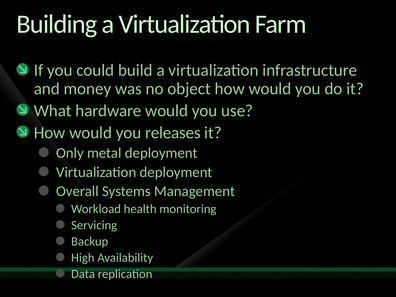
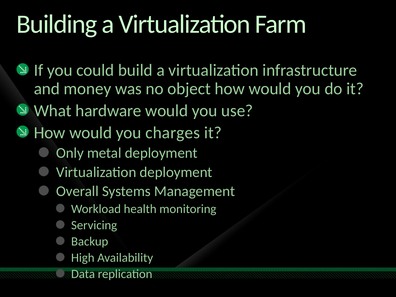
releases: releases -> charges
